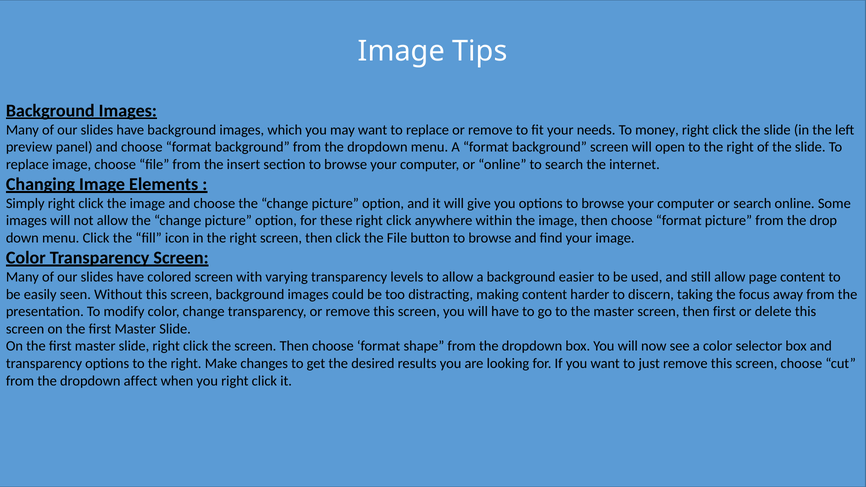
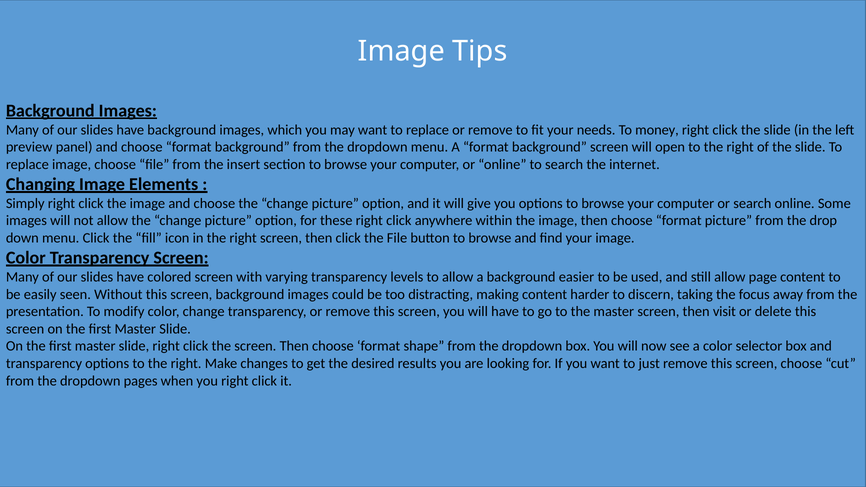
then first: first -> visit
affect: affect -> pages
